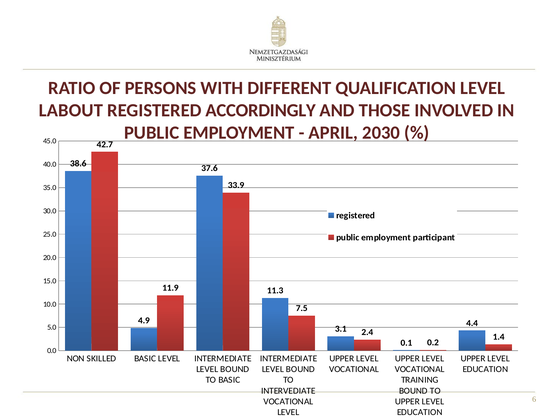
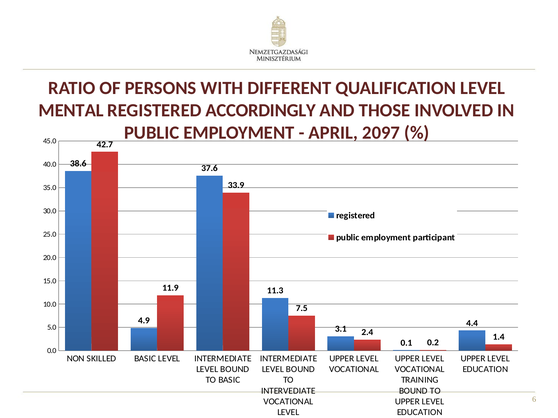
LABOUT: LABOUT -> MENTAL
2030: 2030 -> 2097
